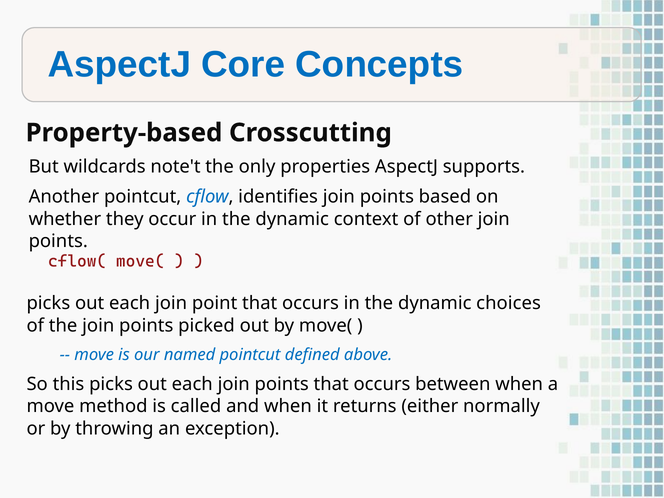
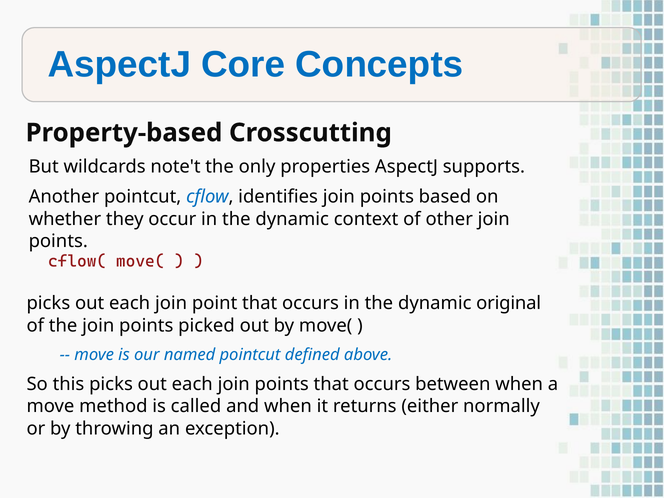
choices: choices -> original
